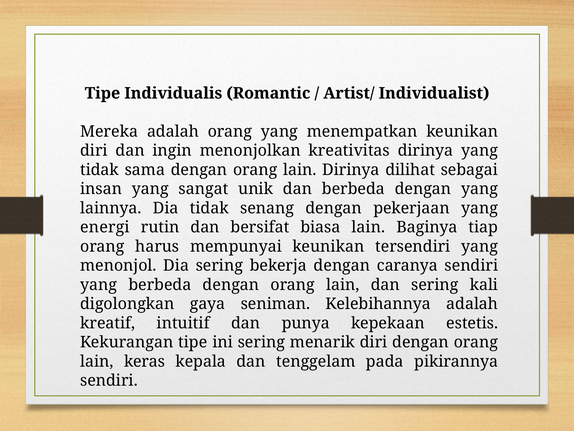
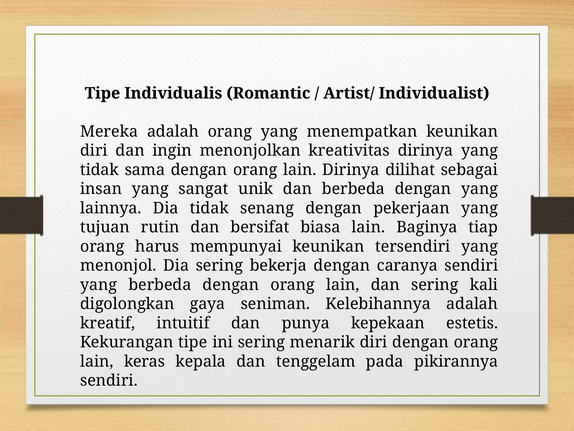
energi: energi -> tujuan
